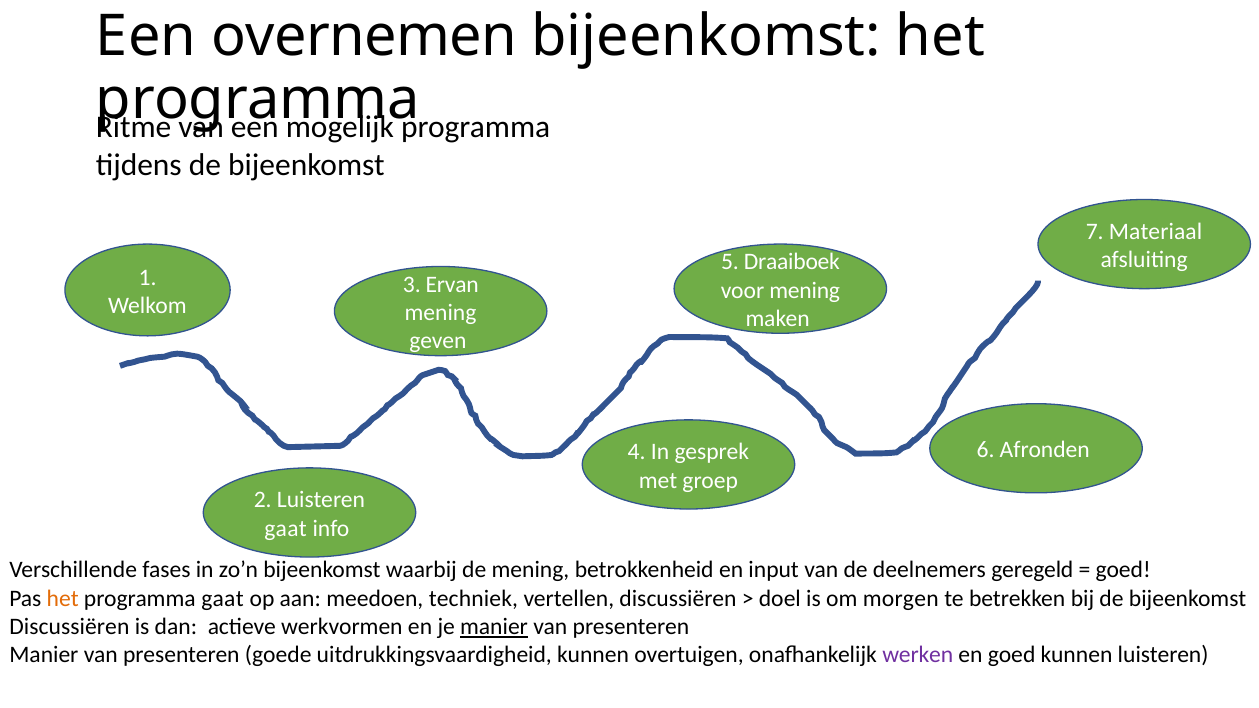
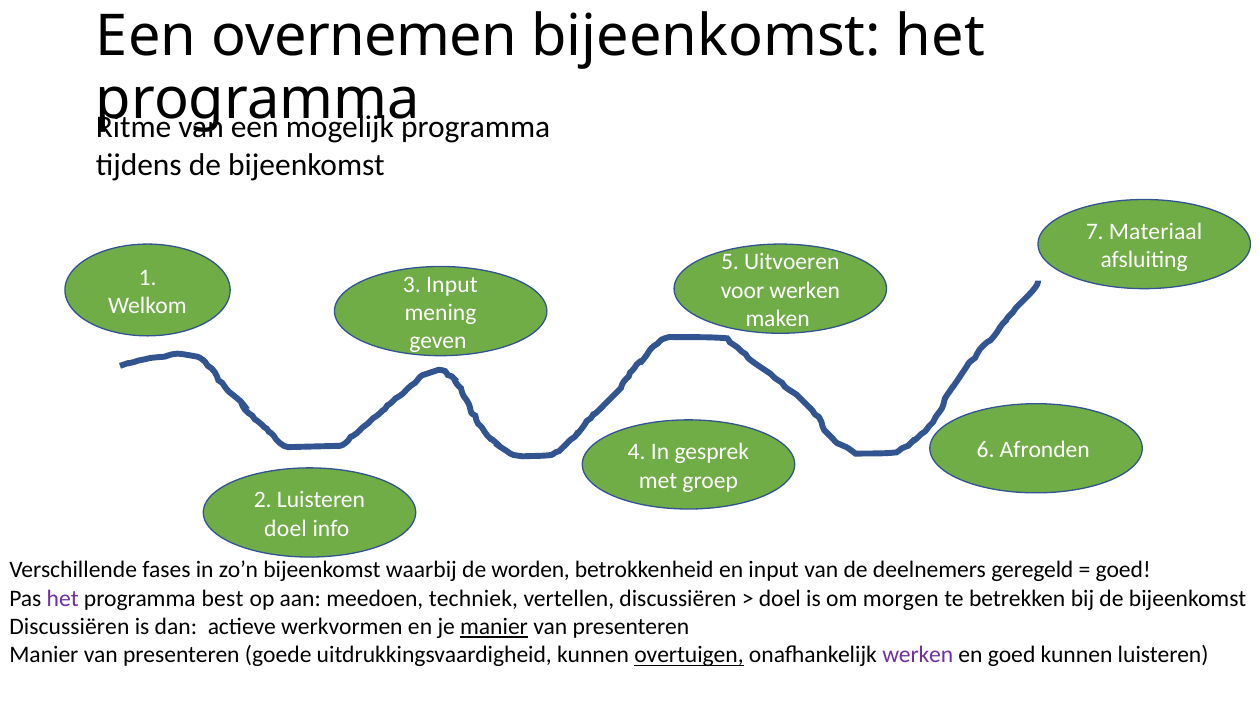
Draaiboek: Draaiboek -> Uitvoeren
3 Ervan: Ervan -> Input
voor mening: mening -> werken
gaat at (286, 528): gaat -> doel
de mening: mening -> worden
het at (63, 599) colour: orange -> purple
programma gaat: gaat -> best
overtuigen underline: none -> present
